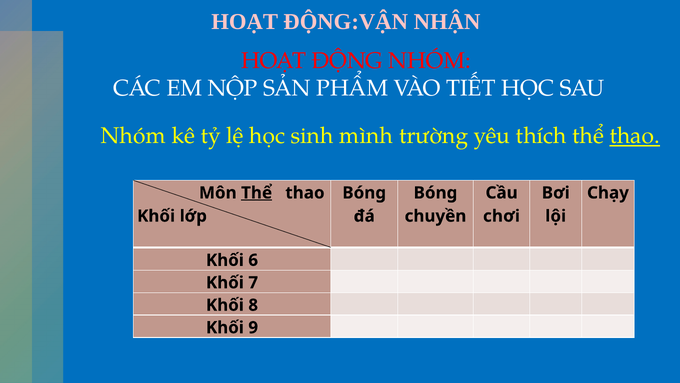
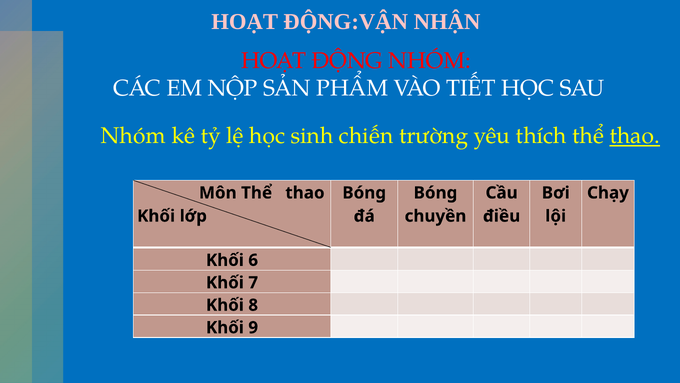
mình: mình -> chiến
Thể at (257, 193) underline: present -> none
chơi: chơi -> điều
